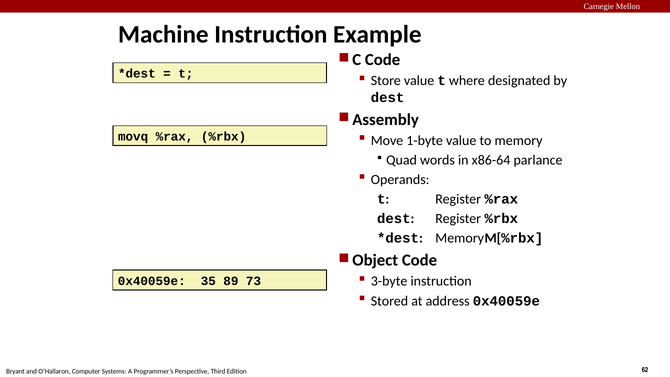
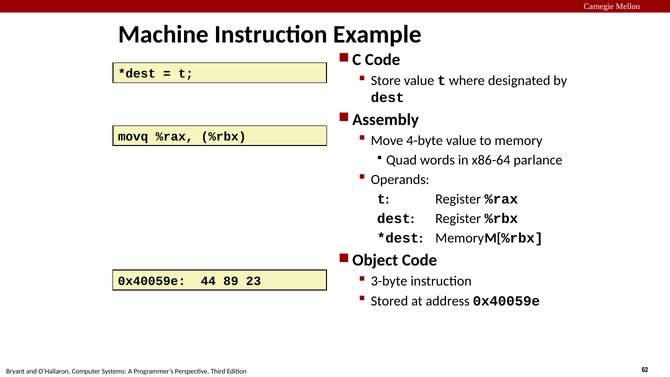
1-byte: 1-byte -> 4-byte
35: 35 -> 44
73: 73 -> 23
